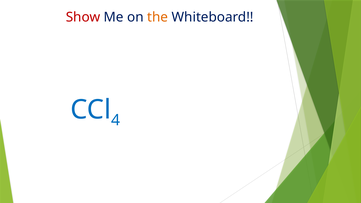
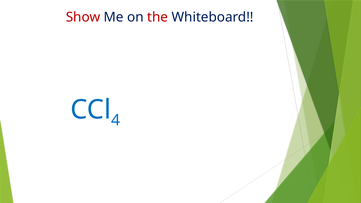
the colour: orange -> red
